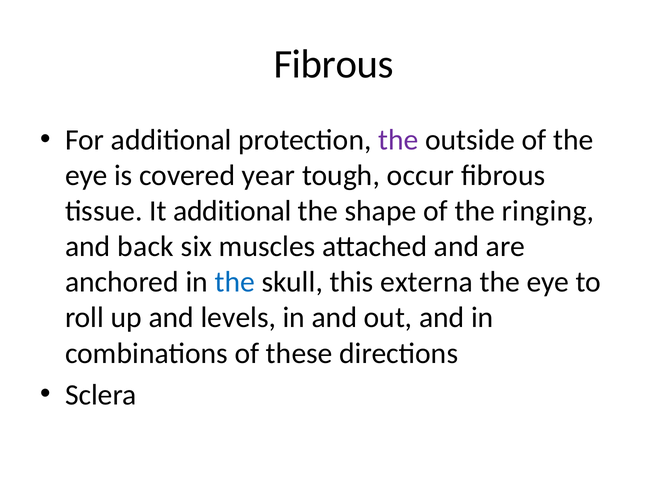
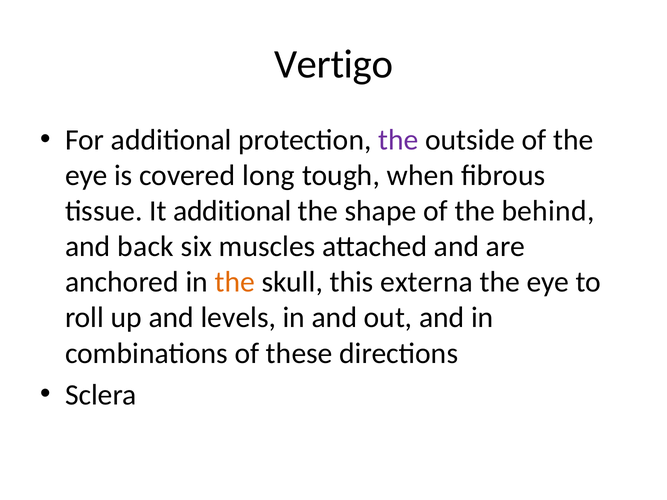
Fibrous at (334, 65): Fibrous -> Vertigo
year: year -> long
occur: occur -> when
ringing: ringing -> behind
the at (235, 282) colour: blue -> orange
